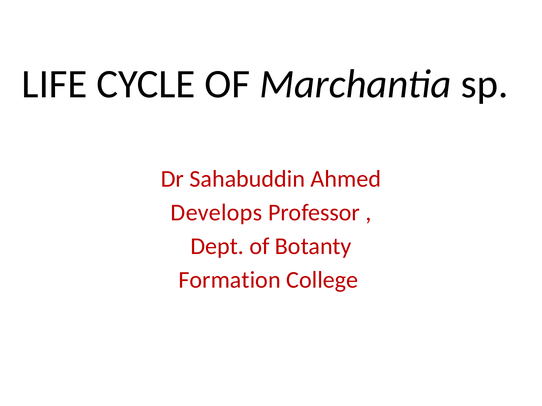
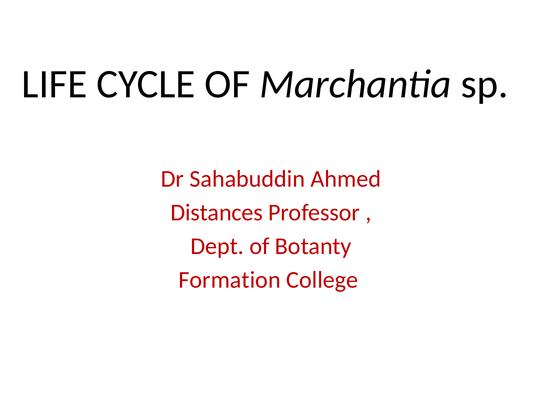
Develops: Develops -> Distances
